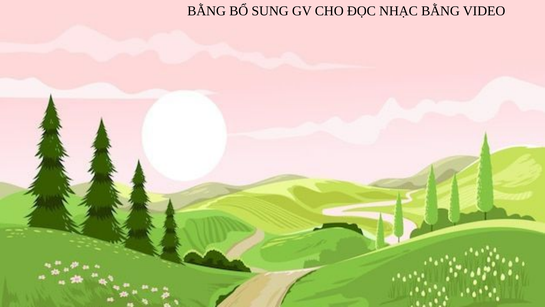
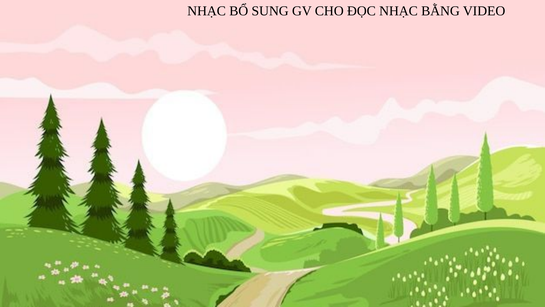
BẰNG at (207, 11): BẰNG -> NHẠC
